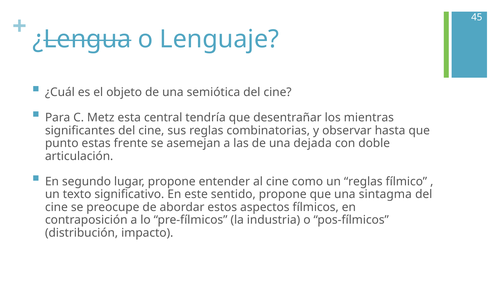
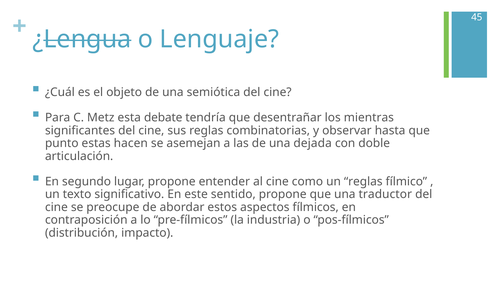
central: central -> debate
frente: frente -> hacen
sintagma: sintagma -> traductor
